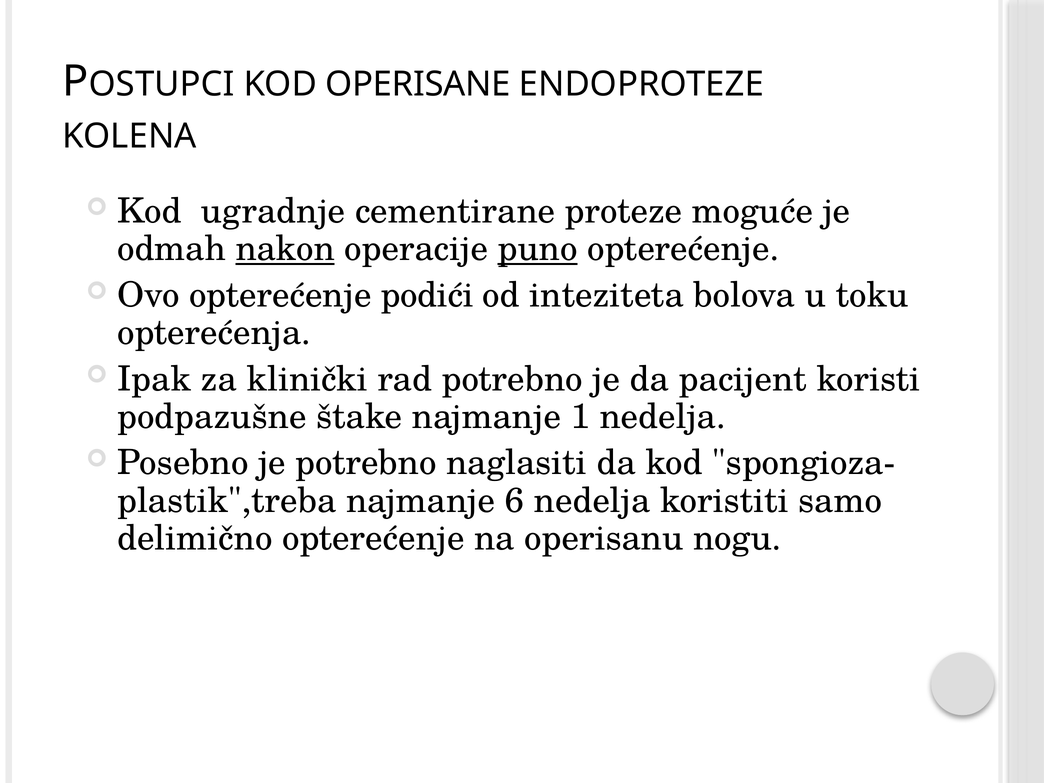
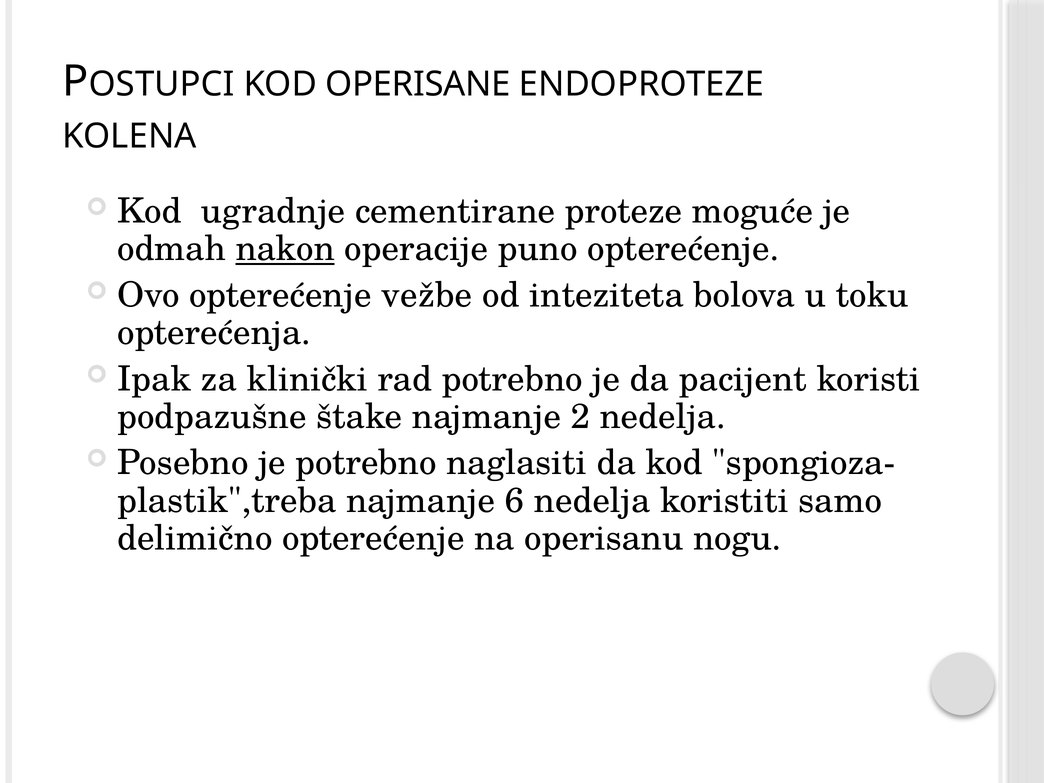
puno underline: present -> none
podići: podići -> vežbe
1: 1 -> 2
